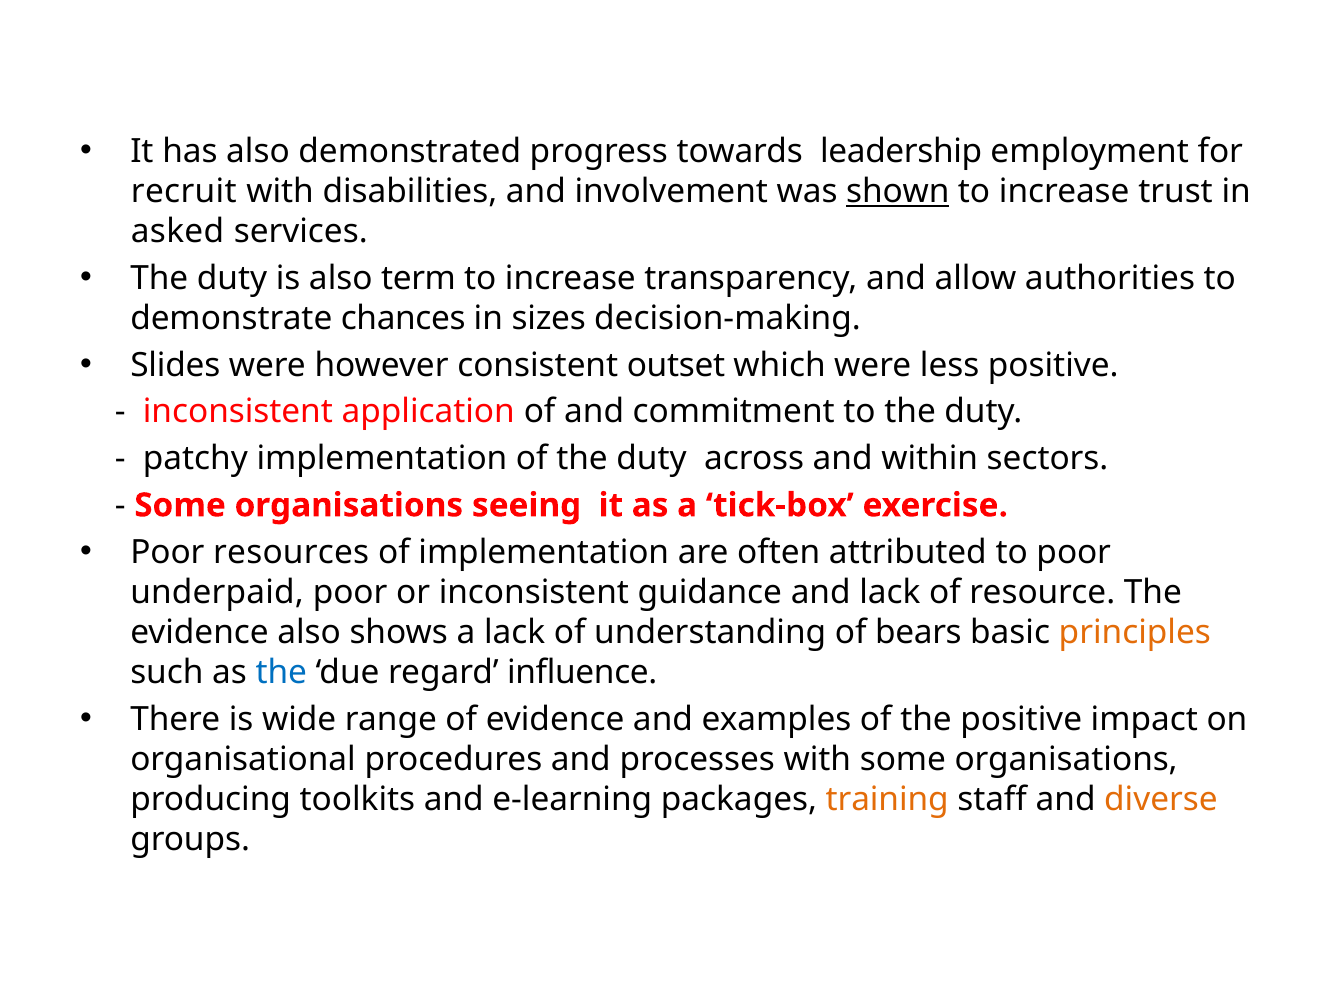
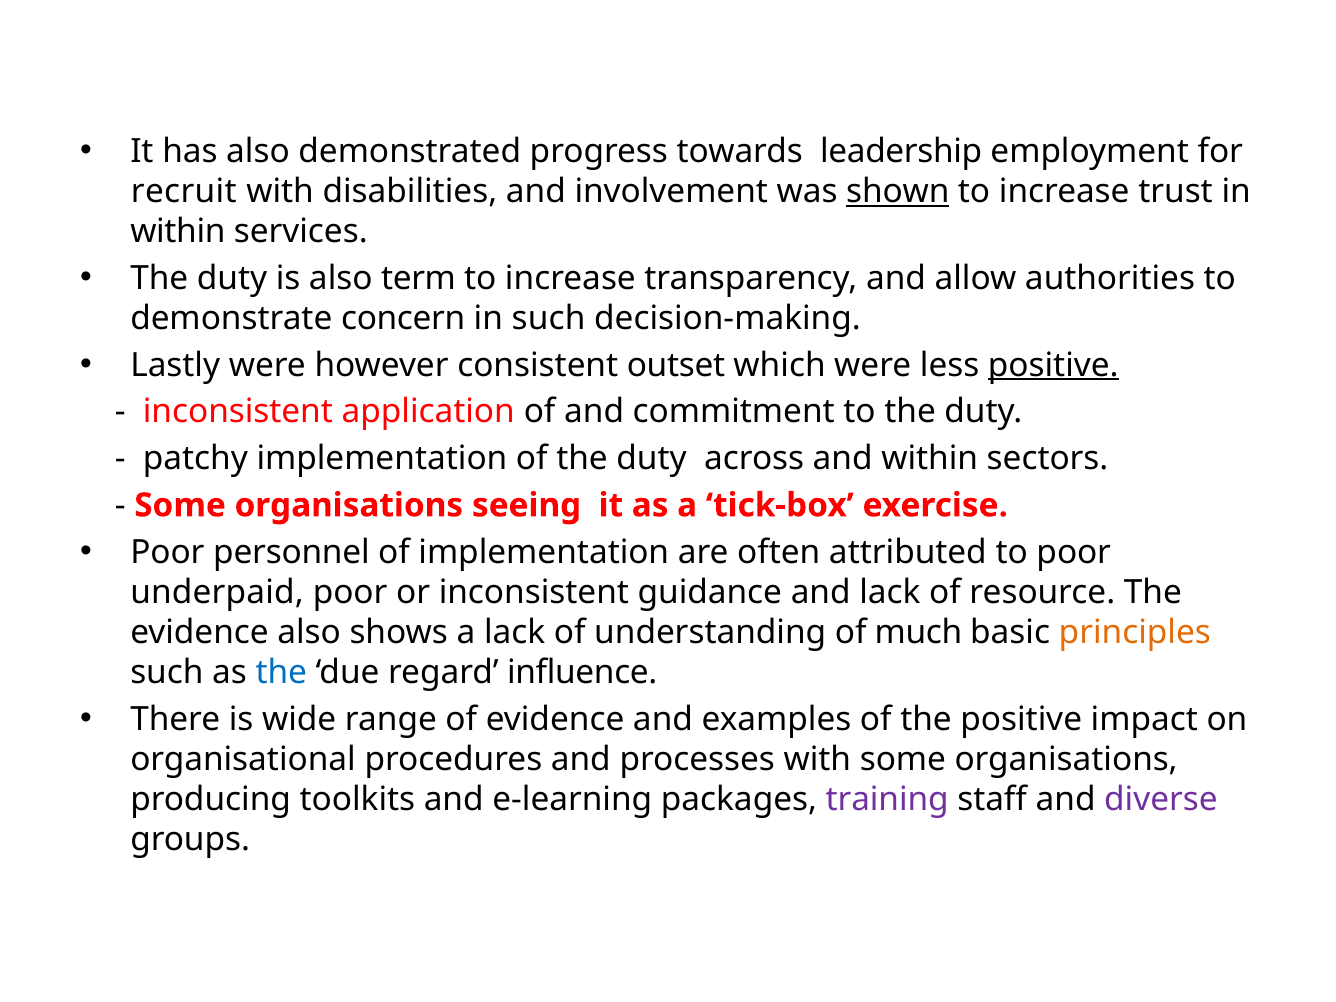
asked at (178, 231): asked -> within
chances: chances -> concern
in sizes: sizes -> such
Slides: Slides -> Lastly
positive at (1053, 365) underline: none -> present
resources: resources -> personnel
bears: bears -> much
training colour: orange -> purple
diverse colour: orange -> purple
